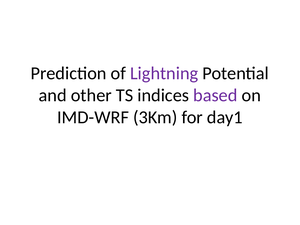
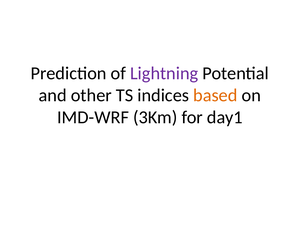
based colour: purple -> orange
